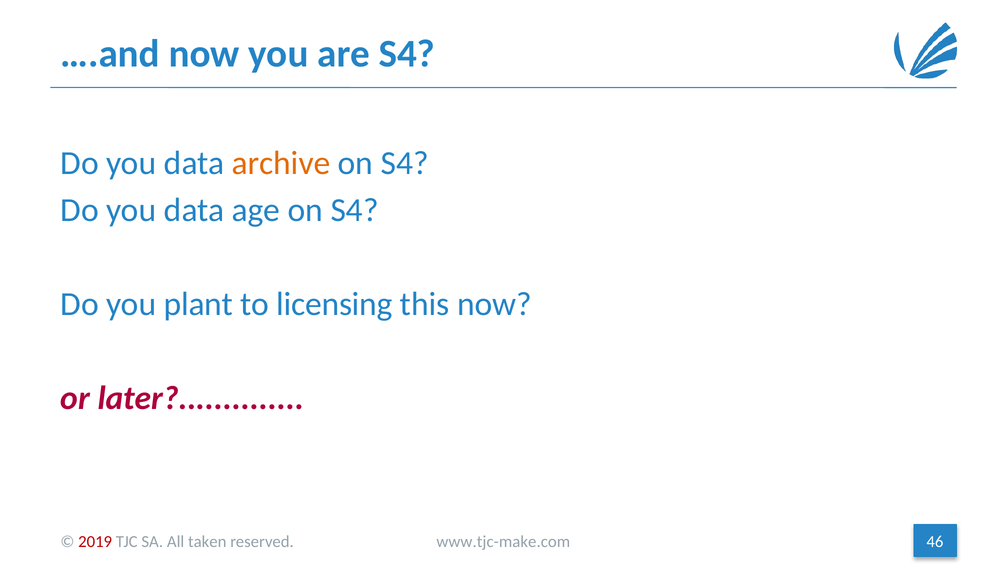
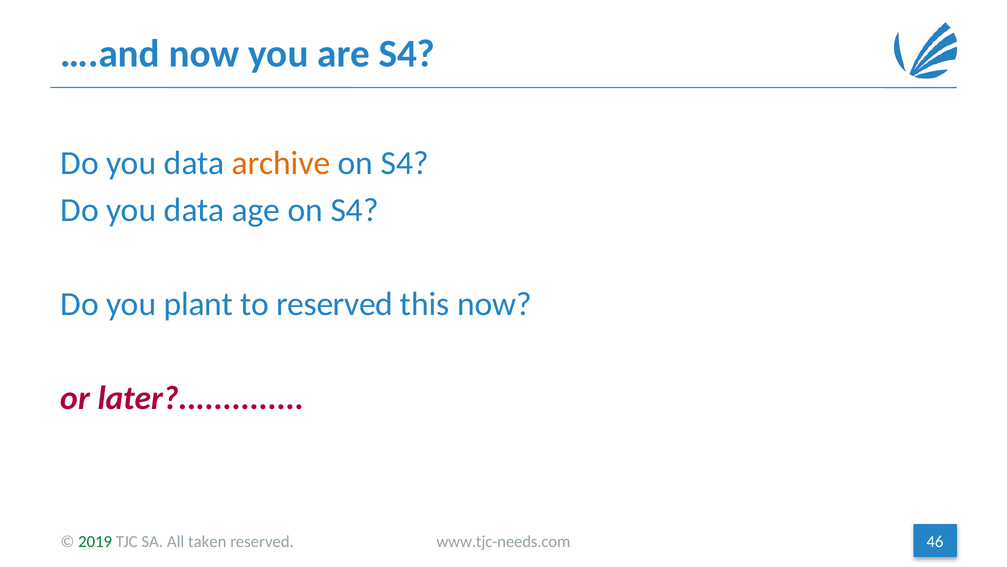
to licensing: licensing -> reserved
www.tjc-make.com: www.tjc-make.com -> www.tjc-needs.com
2019 colour: red -> green
